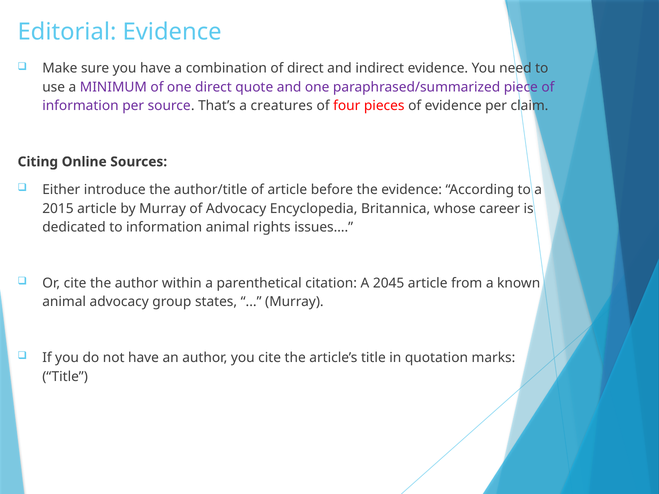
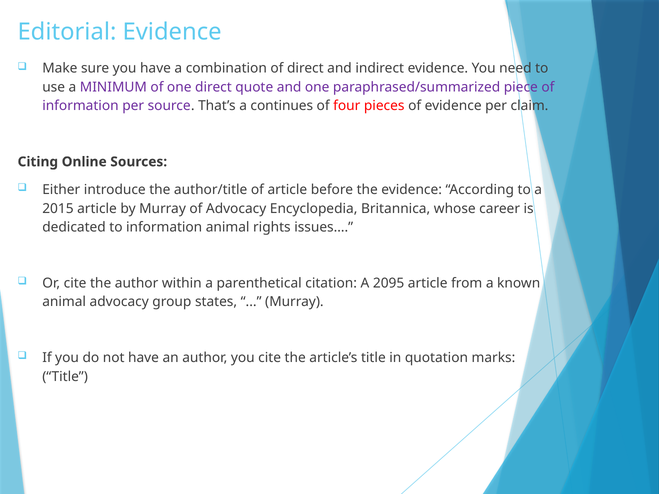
creatures: creatures -> continues
2045: 2045 -> 2095
